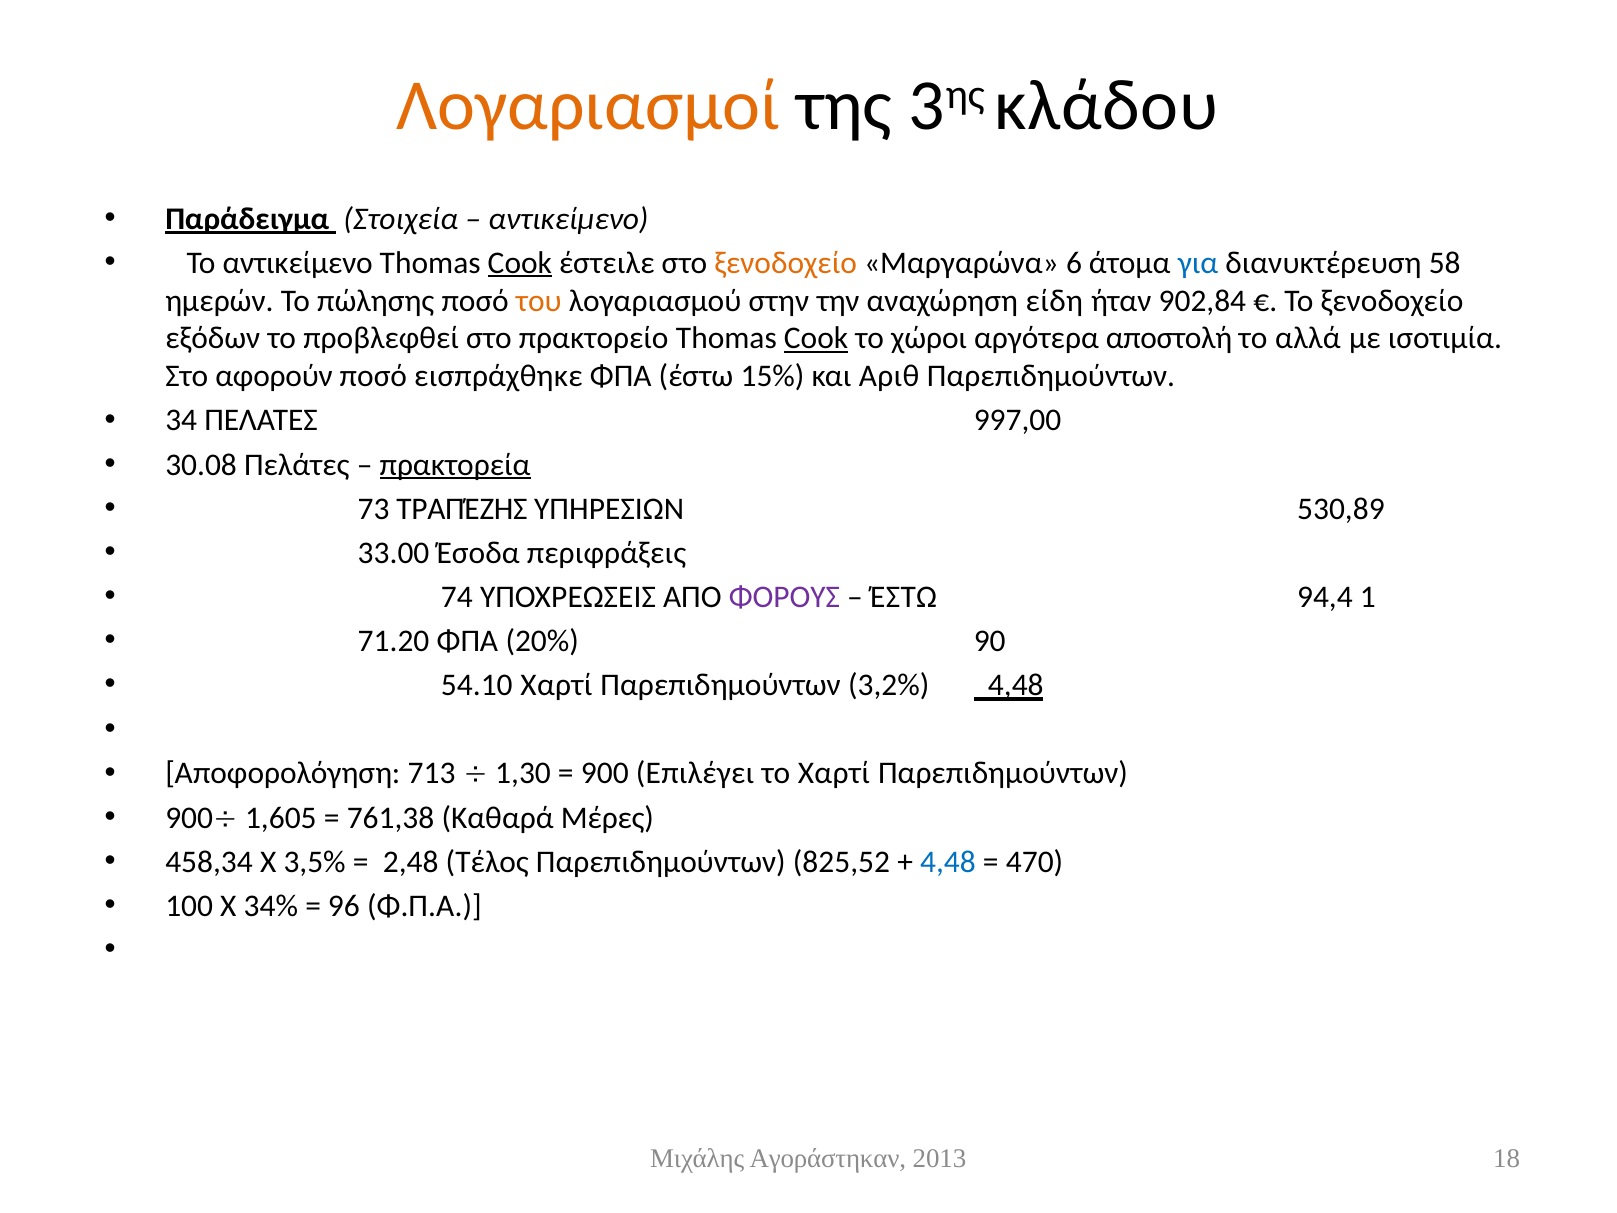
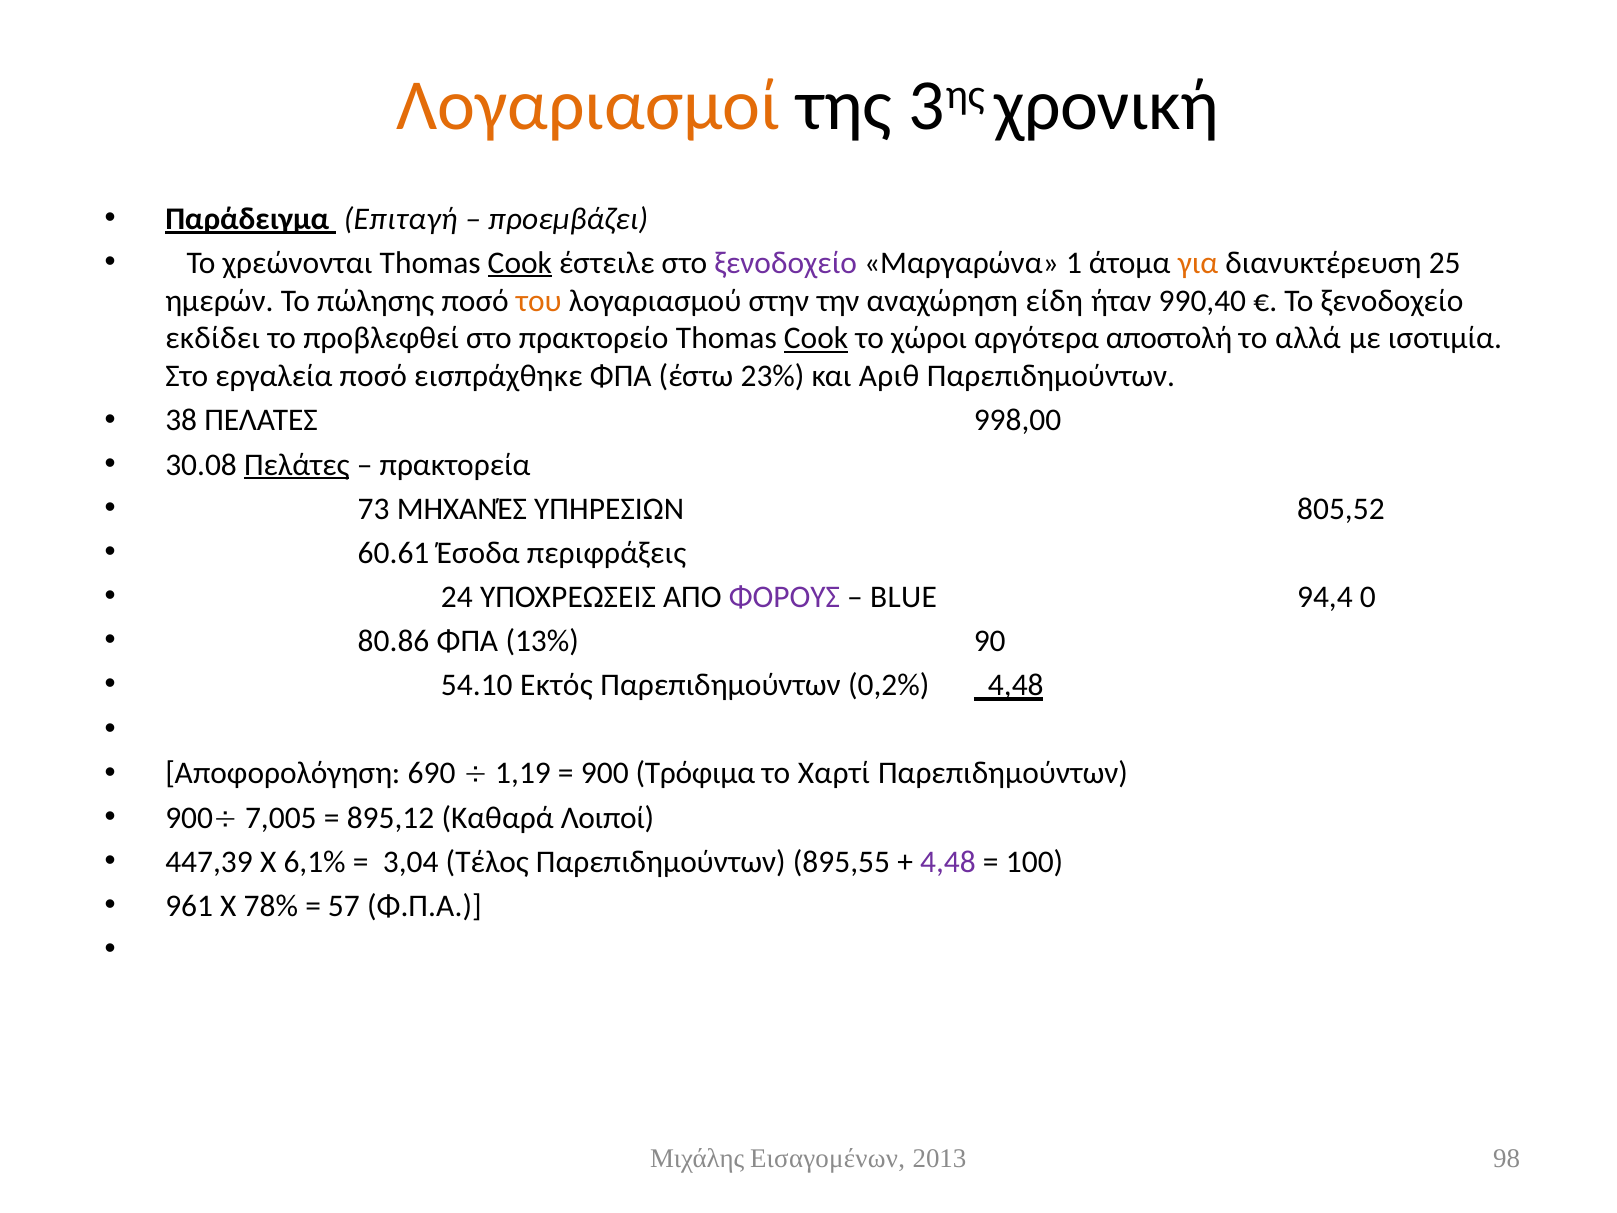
κλάδου: κλάδου -> χρονική
Στοιχεία: Στοιχεία -> Επιταγή
αντικείμενο at (568, 219): αντικείμενο -> προεμβάζει
Το αντικείμενο: αντικείμενο -> χρεώνονται
ξενοδοχείο at (786, 263) colour: orange -> purple
6: 6 -> 1
για colour: blue -> orange
58: 58 -> 25
902,84: 902,84 -> 990,40
εξόδων: εξόδων -> εκδίδει
αφορούν: αφορούν -> εργαλεία
15%: 15% -> 23%
34: 34 -> 38
997,00: 997,00 -> 998,00
Πελάτες underline: none -> present
πρακτορεία underline: present -> none
ΤΡΑΠΈΖΗΣ: ΤΡΑΠΈΖΗΣ -> ΜΗΧΑΝΈΣ
530,89: 530,89 -> 805,52
33.00: 33.00 -> 60.61
74: 74 -> 24
ΈΣΤΩ at (904, 597): ΈΣΤΩ -> BLUE
1: 1 -> 0
71.20: 71.20 -> 80.86
20%: 20% -> 13%
54.10 Χαρτί: Χαρτί -> Εκτός
3,2%: 3,2% -> 0,2%
713: 713 -> 690
1,30: 1,30 -> 1,19
Επιλέγει: Επιλέγει -> Τρόφιμα
1,605: 1,605 -> 7,005
761,38: 761,38 -> 895,12
Μέρες: Μέρες -> Λοιποί
458,34: 458,34 -> 447,39
3,5%: 3,5% -> 6,1%
2,48: 2,48 -> 3,04
825,52: 825,52 -> 895,55
4,48 at (948, 862) colour: blue -> purple
470: 470 -> 100
100: 100 -> 961
34%: 34% -> 78%
96: 96 -> 57
Αγοράστηκαν: Αγοράστηκαν -> Εισαγομένων
18: 18 -> 98
